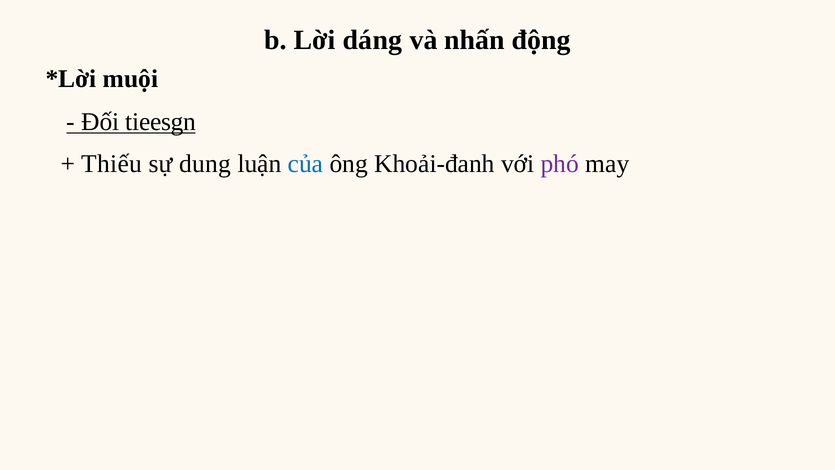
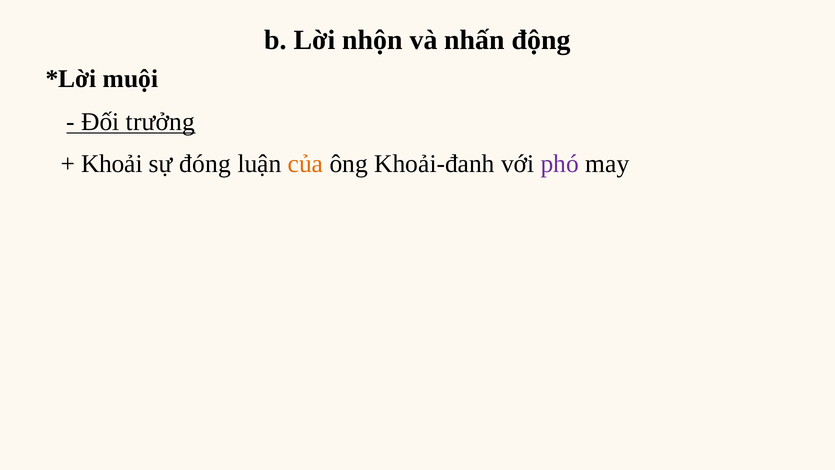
dáng: dáng -> nhộn
tieesgn: tieesgn -> trưởng
Thiếu: Thiếu -> Khoải
dung: dung -> đóng
của colour: blue -> orange
